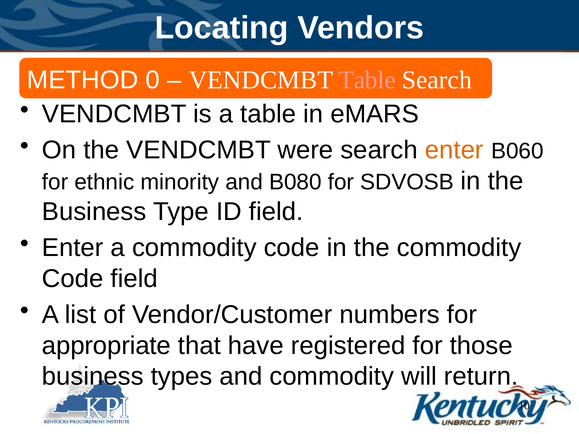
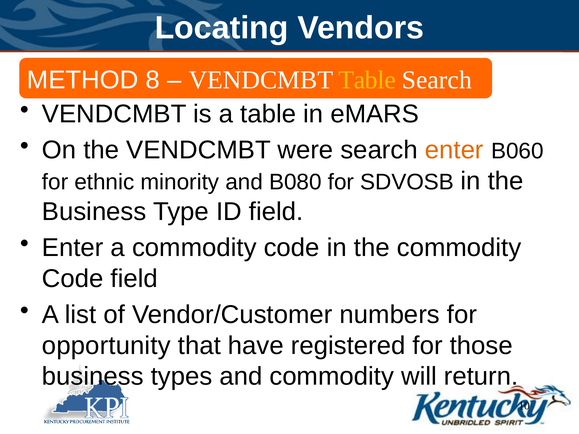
0: 0 -> 8
Table at (367, 80) colour: pink -> yellow
appropriate: appropriate -> opportunity
